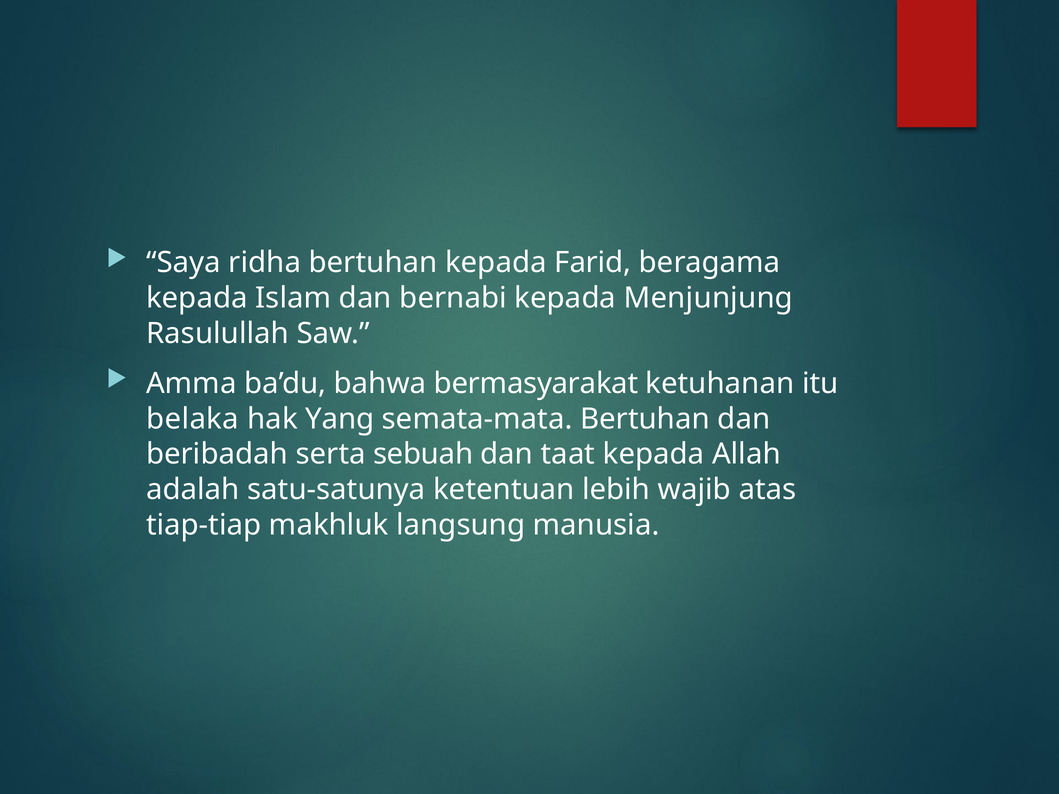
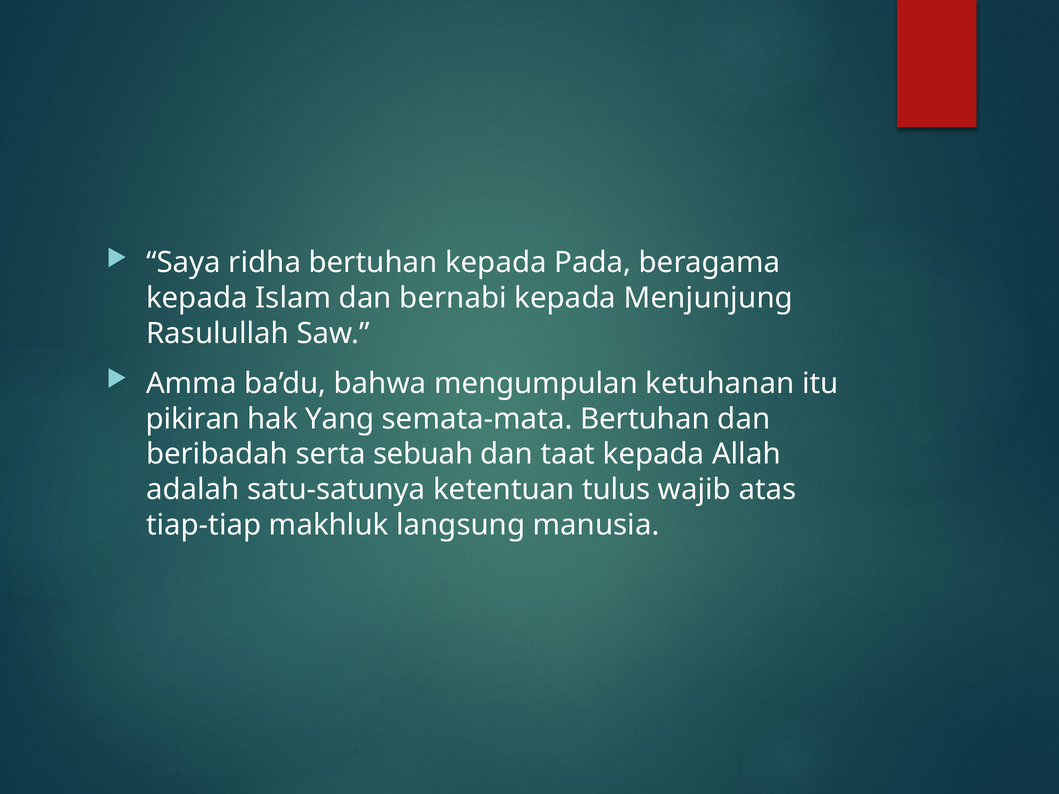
Farid: Farid -> Pada
bermasyarakat: bermasyarakat -> mengumpulan
belaka: belaka -> pikiran
lebih: lebih -> tulus
